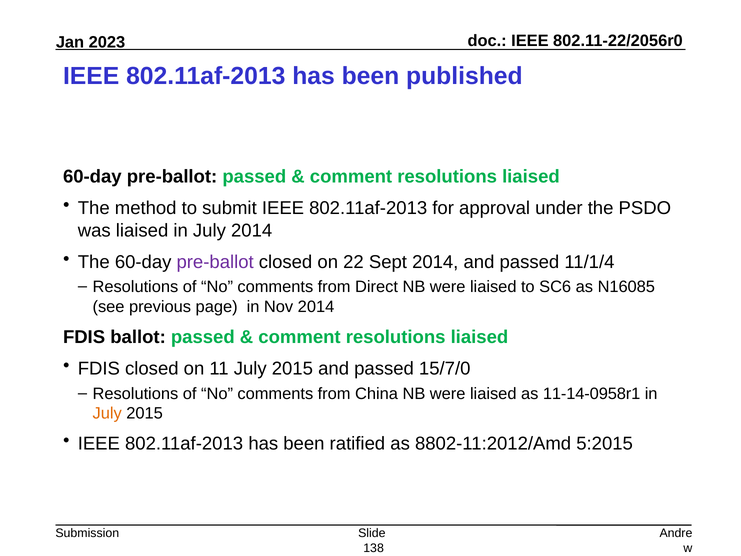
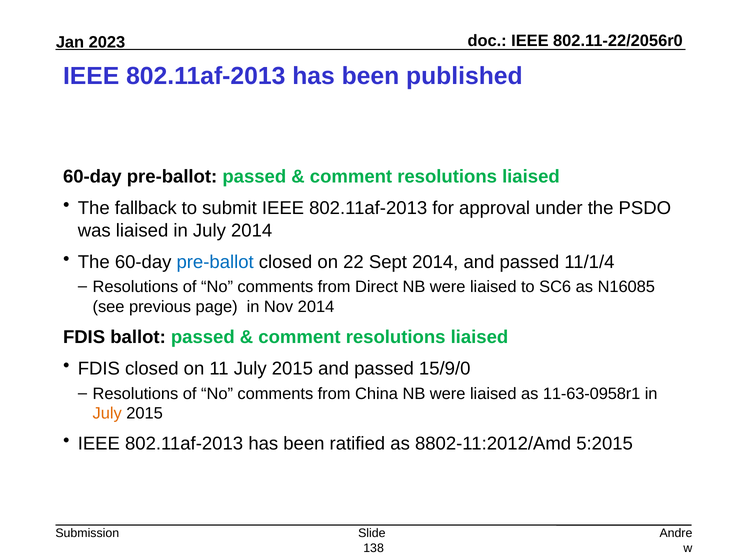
method: method -> fallback
pre-ballot at (215, 262) colour: purple -> blue
15/7/0: 15/7/0 -> 15/9/0
11-14-0958r1: 11-14-0958r1 -> 11-63-0958r1
